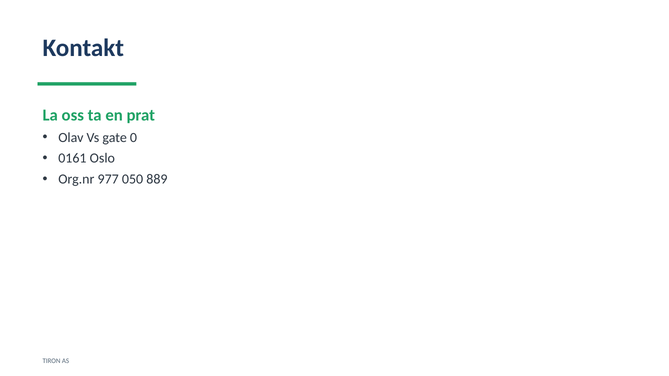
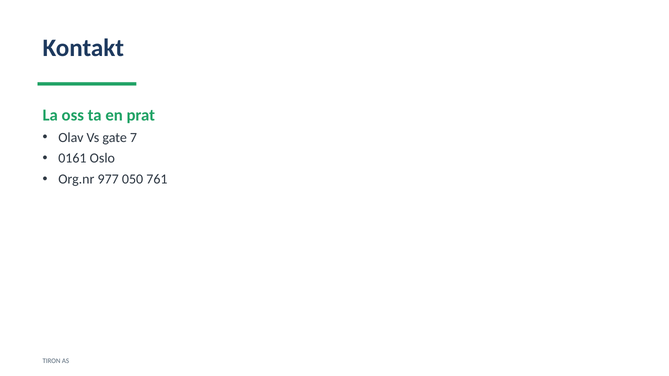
0: 0 -> 7
889: 889 -> 761
